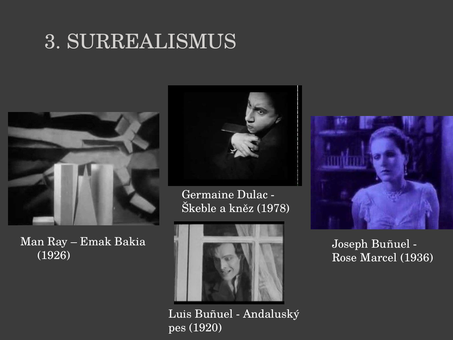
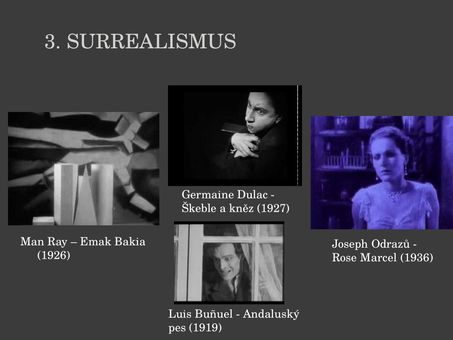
1978: 1978 -> 1927
Joseph Buñuel: Buñuel -> Odrazů
1920: 1920 -> 1919
